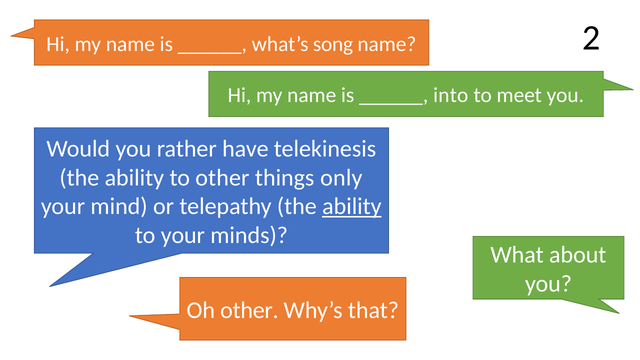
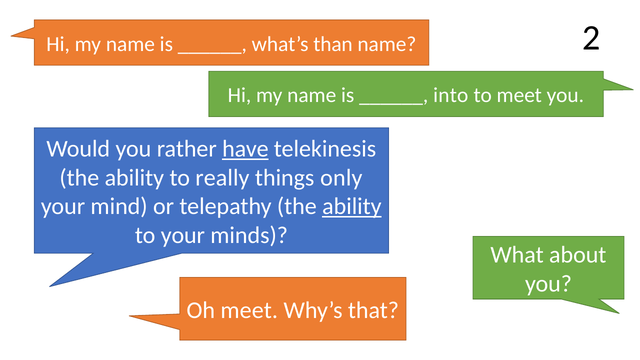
song: song -> than
have underline: none -> present
to other: other -> really
Oh other: other -> meet
